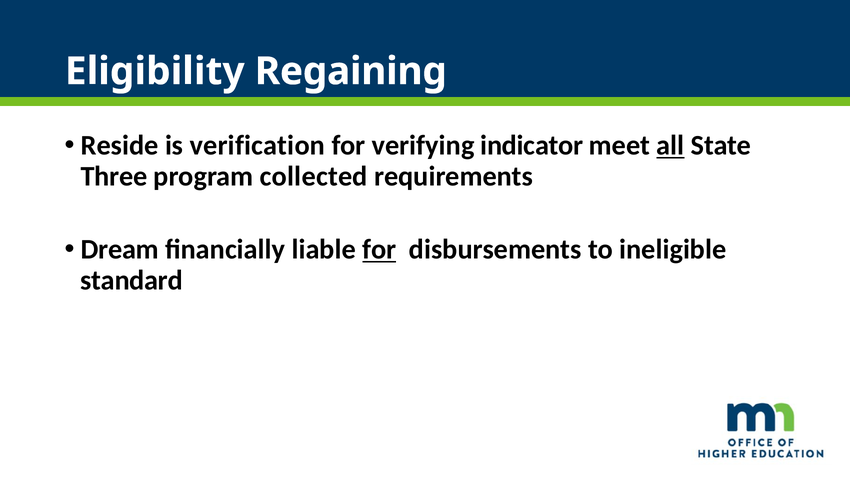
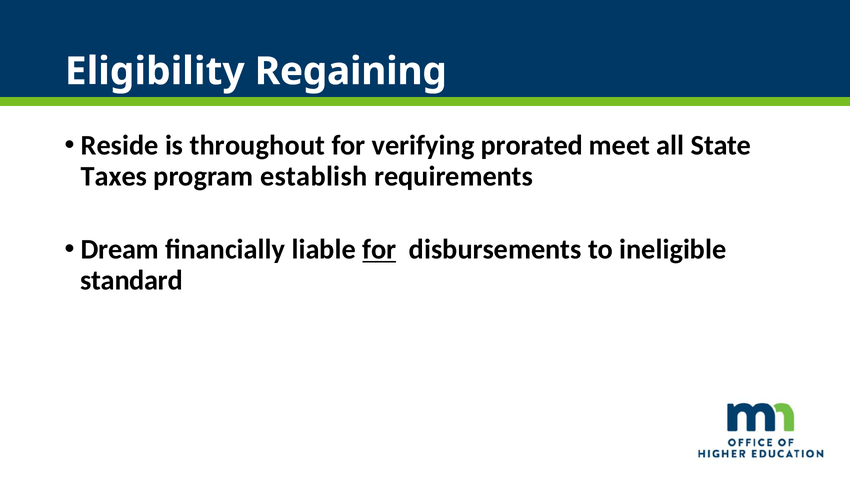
verification: verification -> throughout
indicator: indicator -> prorated
all underline: present -> none
Three: Three -> Taxes
collected: collected -> establish
